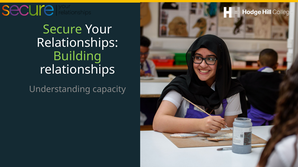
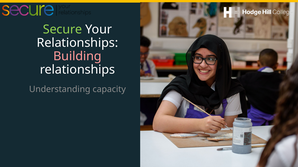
Building colour: light green -> pink
